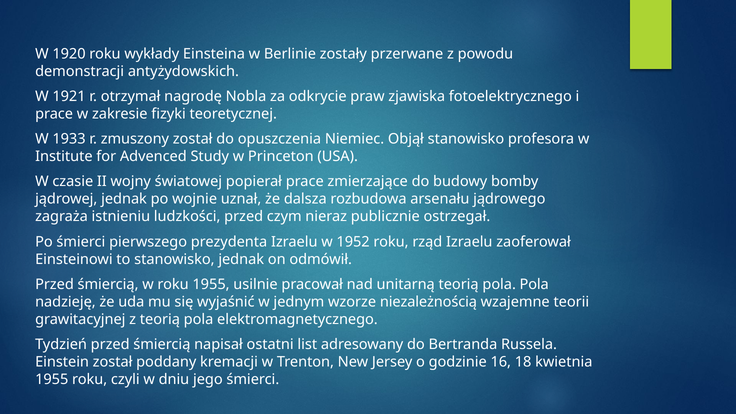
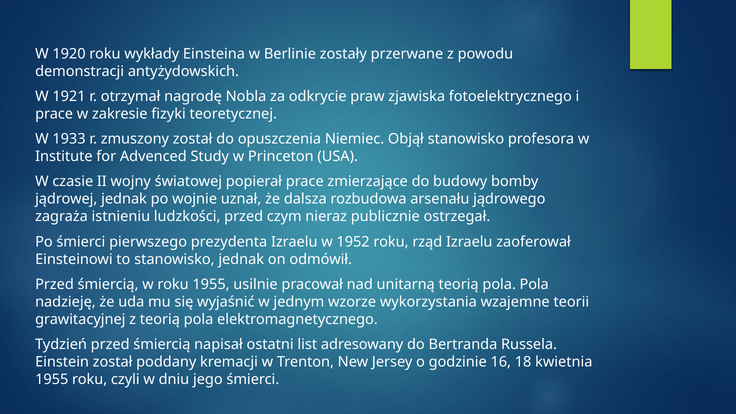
niezależnością: niezależnością -> wykorzystania
